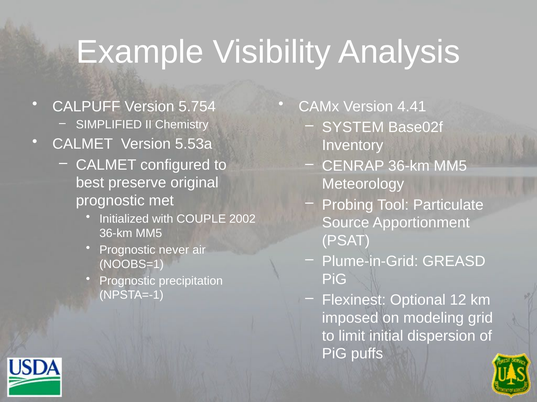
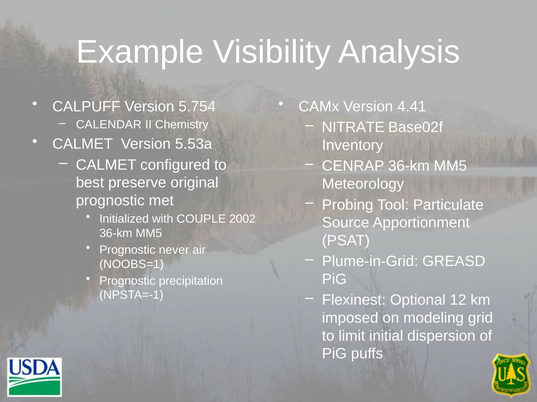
SIMPLIFIED: SIMPLIFIED -> CALENDAR
SYSTEM: SYSTEM -> NITRATE
